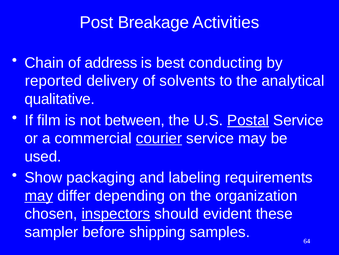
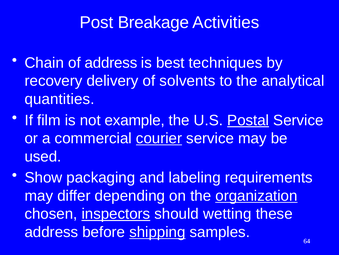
conducting: conducting -> techniques
reported: reported -> recovery
qualitative: qualitative -> quantities
between: between -> example
may at (39, 195) underline: present -> none
organization underline: none -> present
evident: evident -> wetting
sampler at (51, 231): sampler -> address
shipping underline: none -> present
